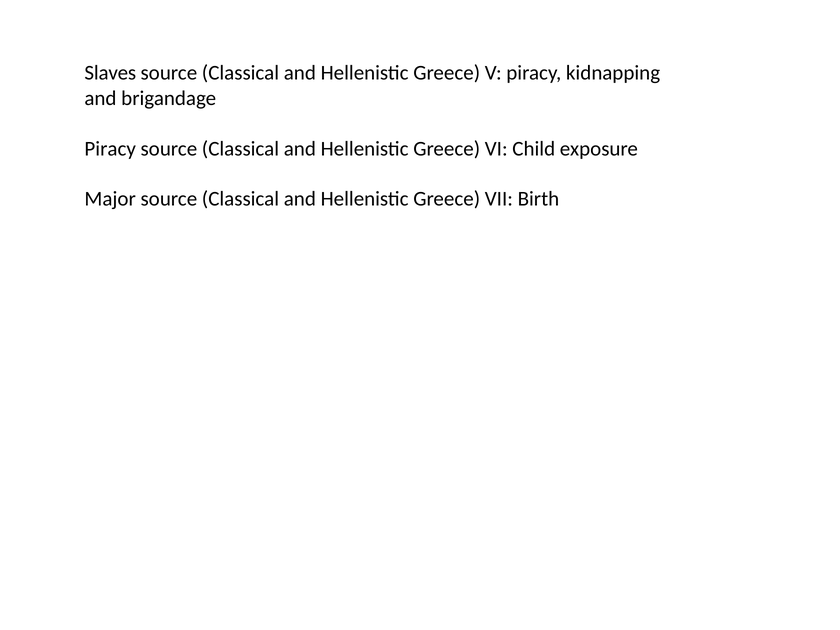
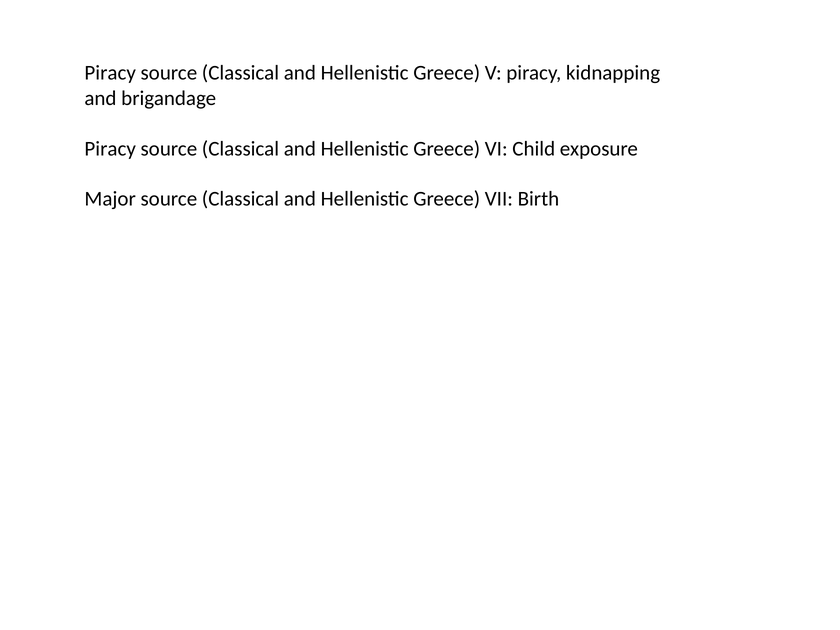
Slaves at (110, 73): Slaves -> Piracy
